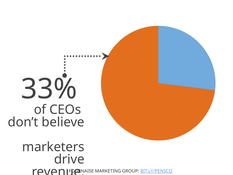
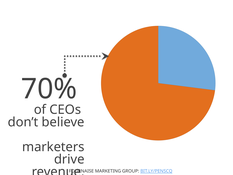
33%: 33% -> 70%
